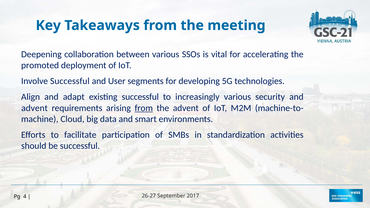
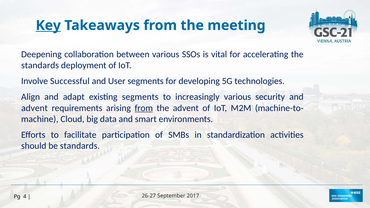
Key underline: none -> present
promoted at (40, 65): promoted -> standards
existing successful: successful -> segments
be successful: successful -> standards
